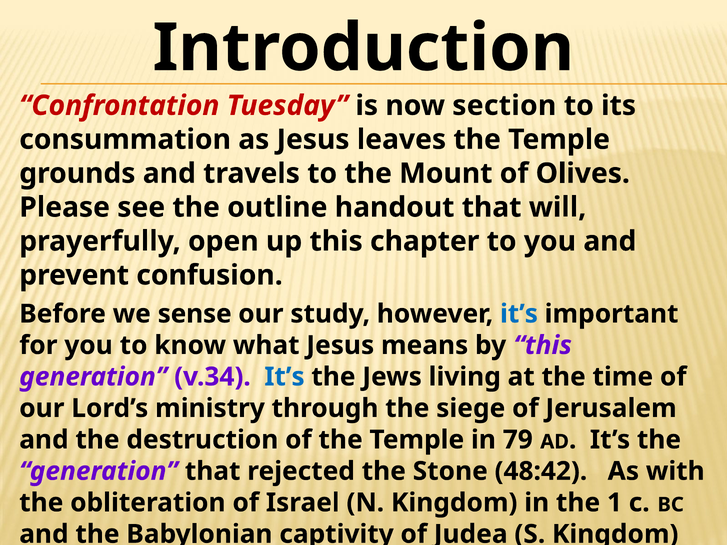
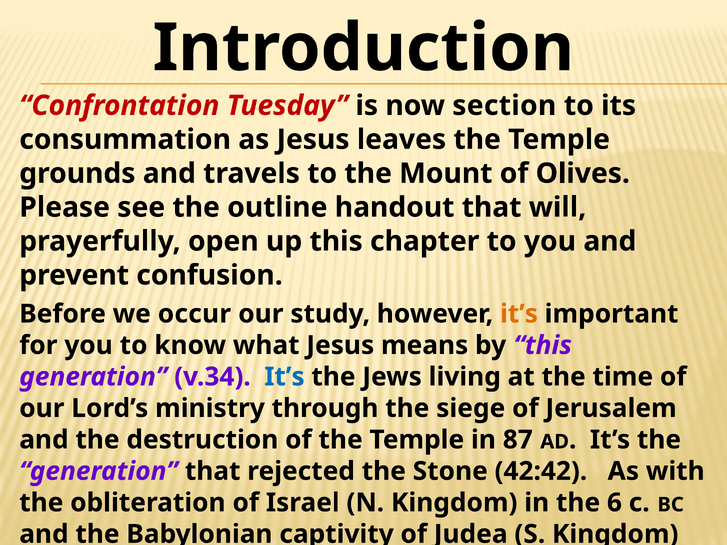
sense: sense -> occur
it’s at (519, 314) colour: blue -> orange
79: 79 -> 87
48:42: 48:42 -> 42:42
1: 1 -> 6
